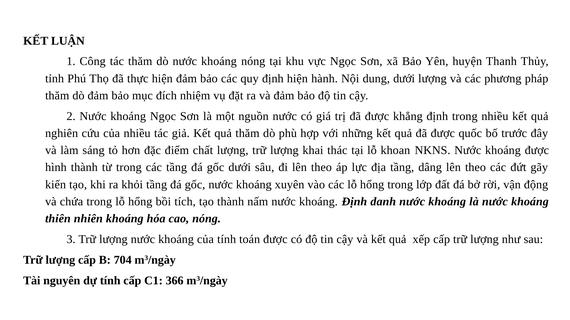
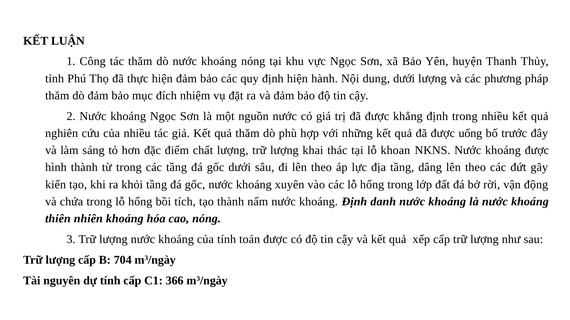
quốc: quốc -> uống
